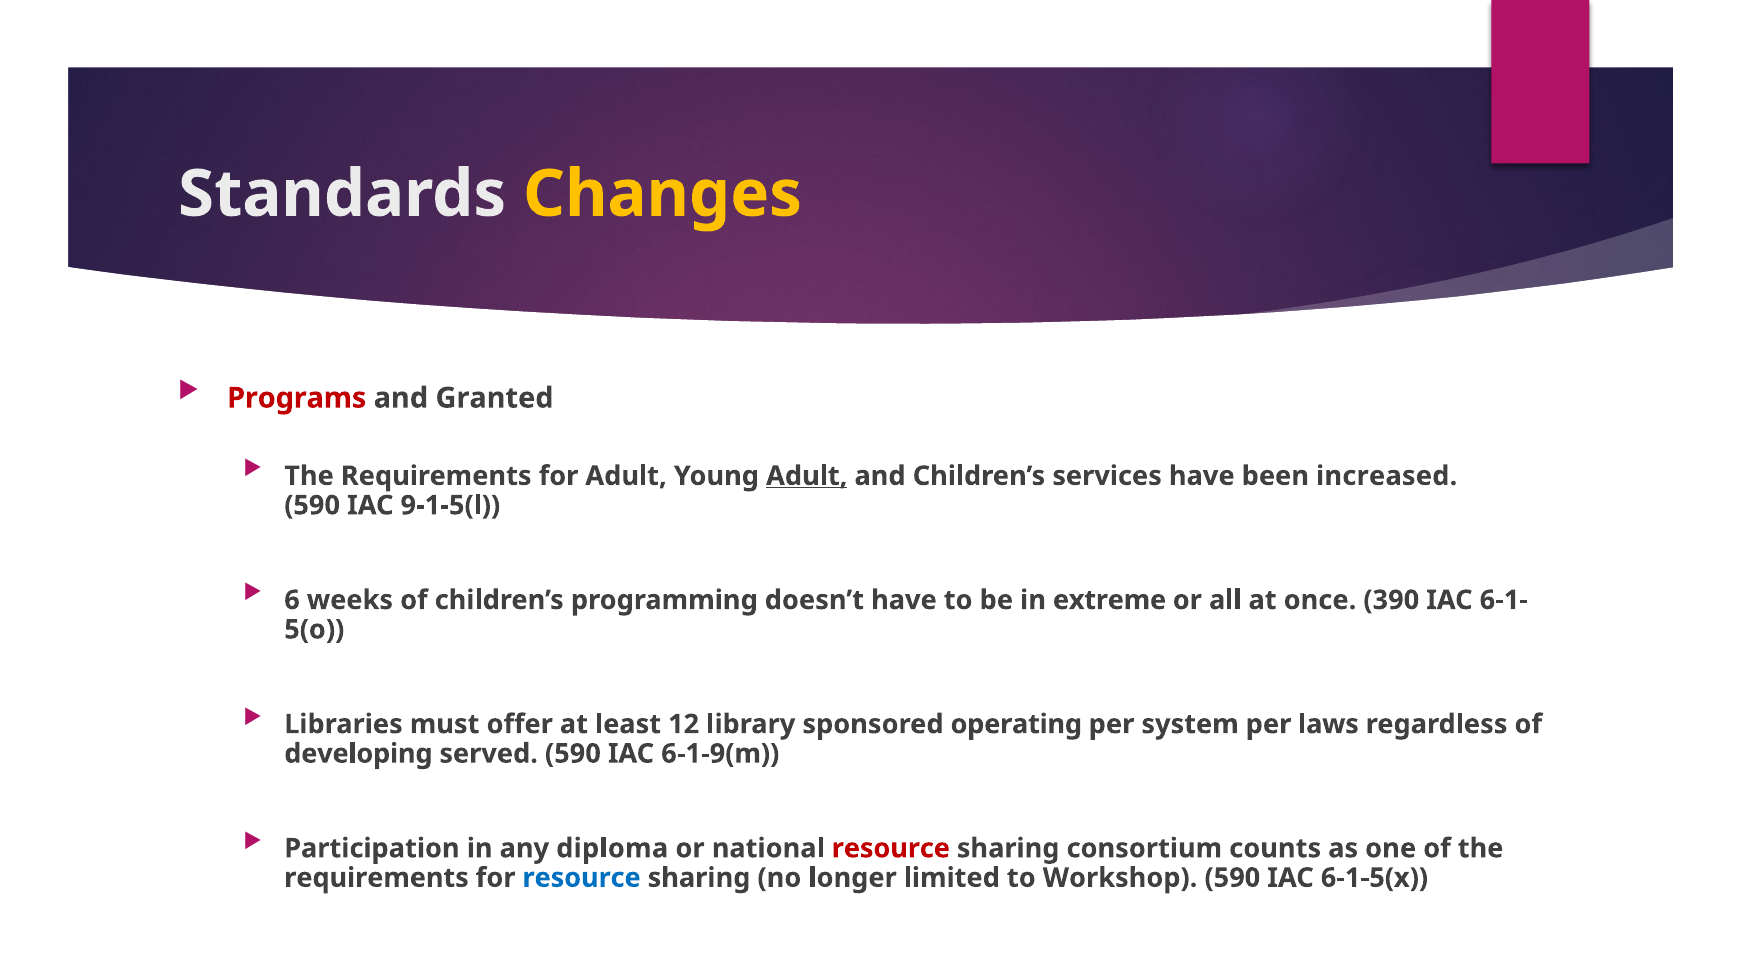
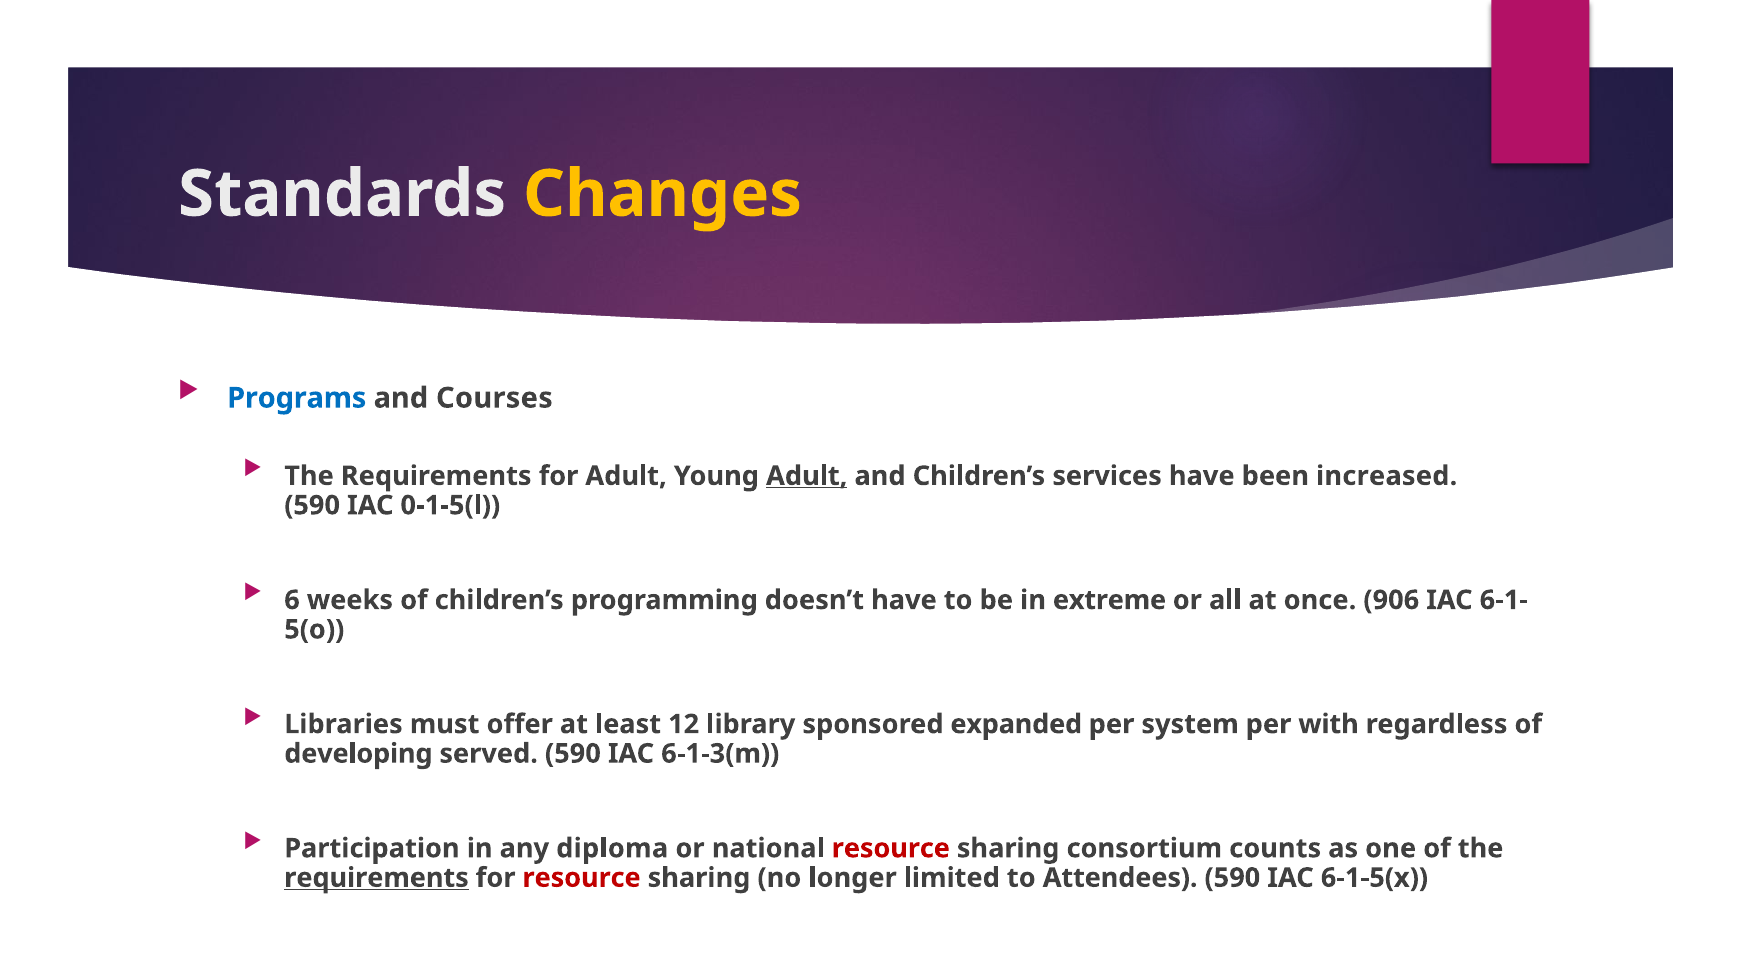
Programs colour: red -> blue
Granted: Granted -> Courses
9-1-5(l: 9-1-5(l -> 0-1-5(l
390: 390 -> 906
operating: operating -> expanded
laws: laws -> with
6-1-9(m: 6-1-9(m -> 6-1-3(m
requirements at (377, 878) underline: none -> present
resource at (582, 878) colour: blue -> red
Workshop: Workshop -> Attendees
